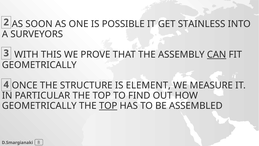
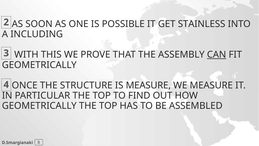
SURVEYORS: SURVEYORS -> INCLUDING
IS ELEMENT: ELEMENT -> MEASURE
TOP at (108, 106) underline: present -> none
